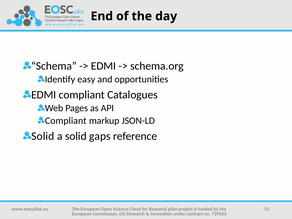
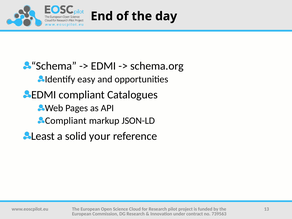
Solid at (43, 136): Solid -> Least
gaps: gaps -> your
